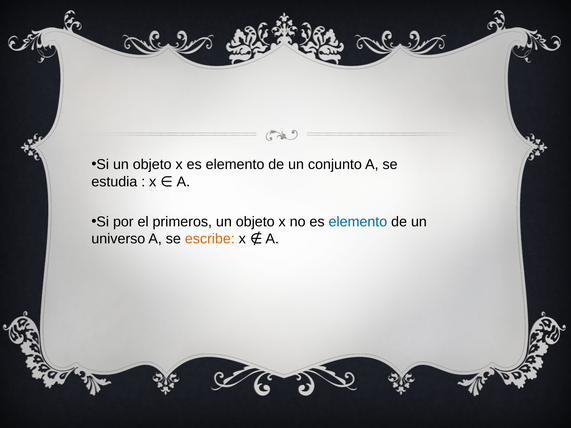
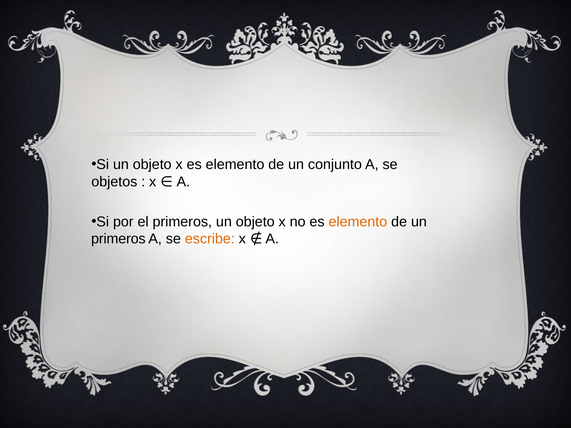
estudia: estudia -> objetos
elemento at (358, 222) colour: blue -> orange
universo at (118, 239): universo -> primeros
